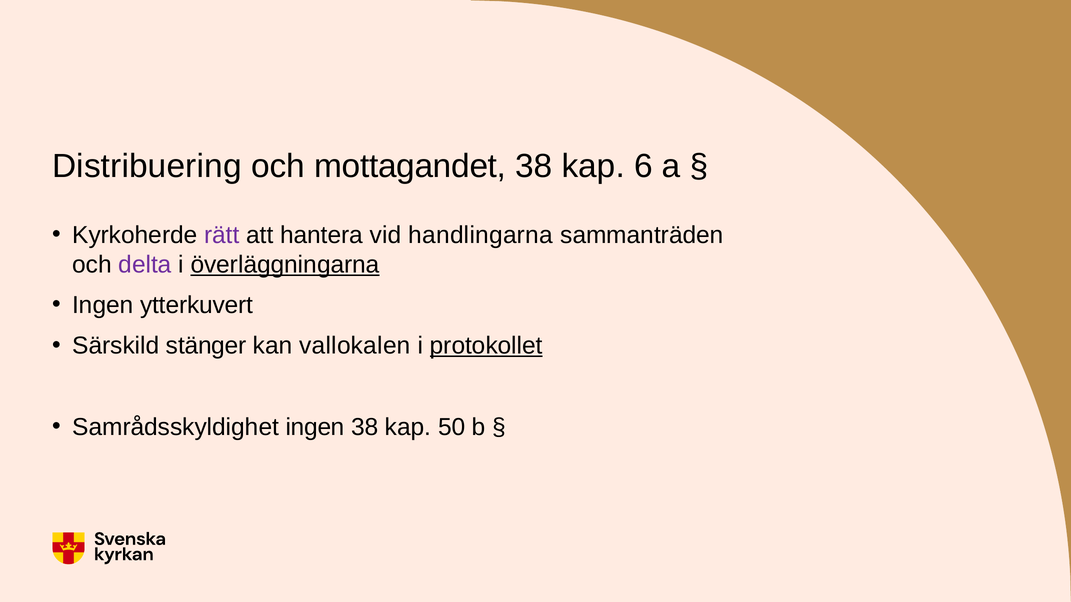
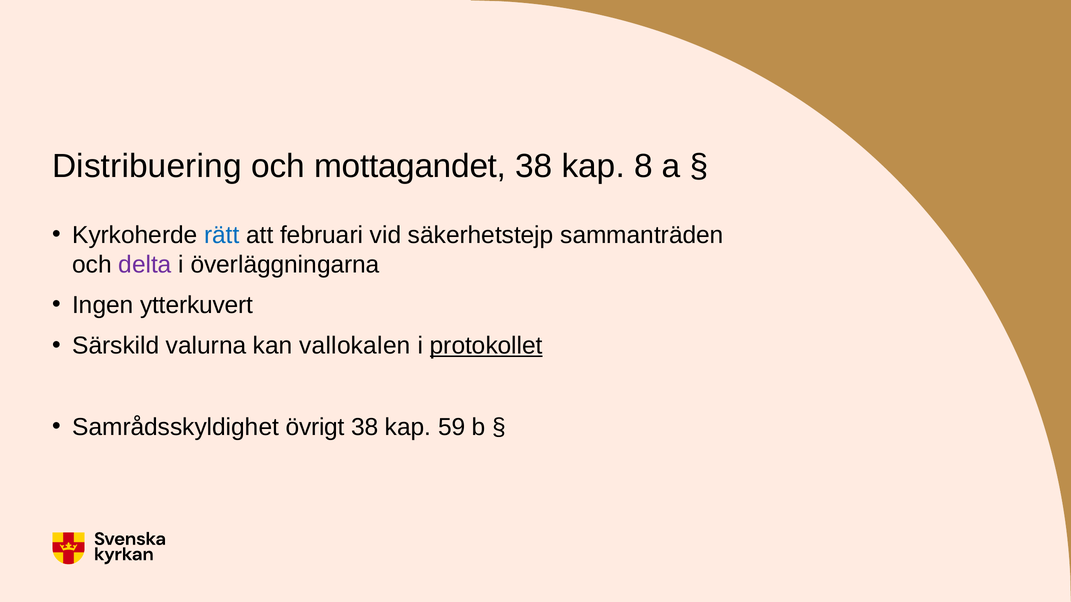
6: 6 -> 8
rätt colour: purple -> blue
hantera: hantera -> februari
handlingarna: handlingarna -> säkerhetstejp
överläggningarna underline: present -> none
stänger: stänger -> valurna
Samrådsskyldighet ingen: ingen -> övrigt
50: 50 -> 59
